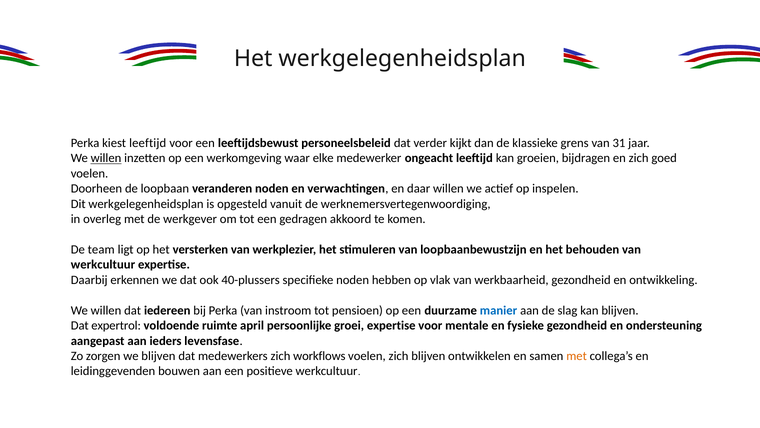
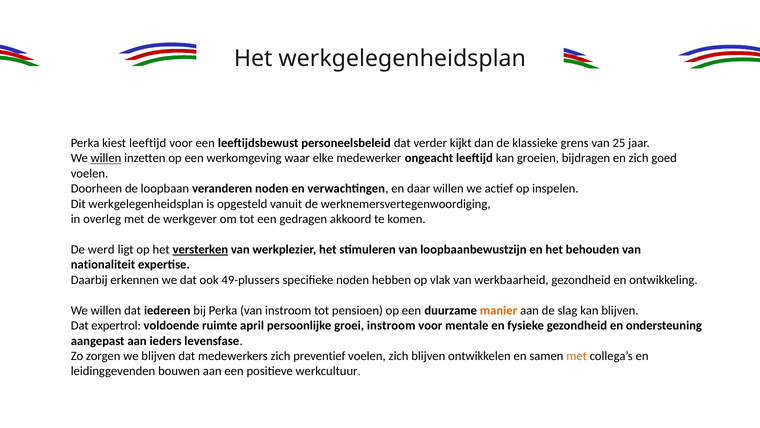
31: 31 -> 25
team: team -> werd
versterken underline: none -> present
werkcultuur at (103, 264): werkcultuur -> nationaliteit
40-plussers: 40-plussers -> 49-plussers
manier colour: blue -> orange
groei expertise: expertise -> instroom
workflows: workflows -> preventief
